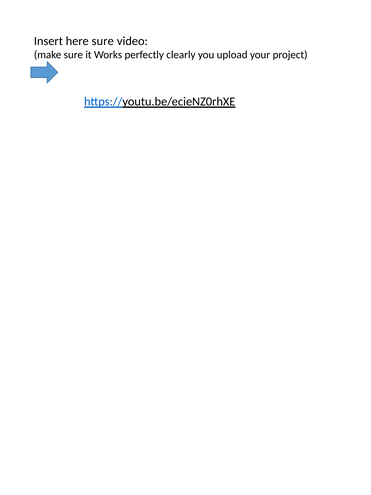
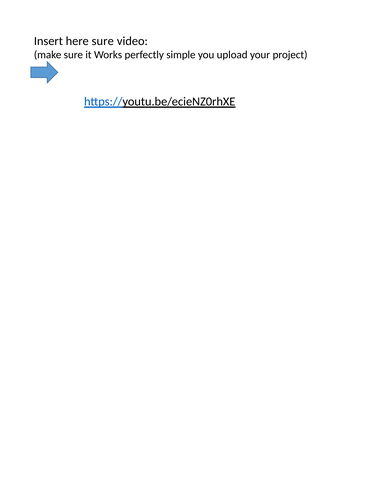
clearly: clearly -> simple
